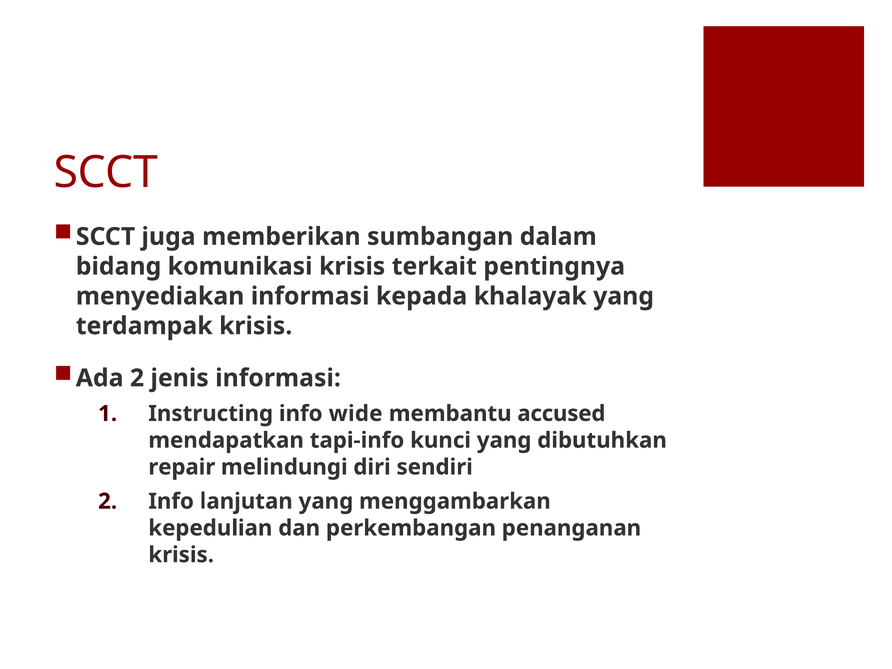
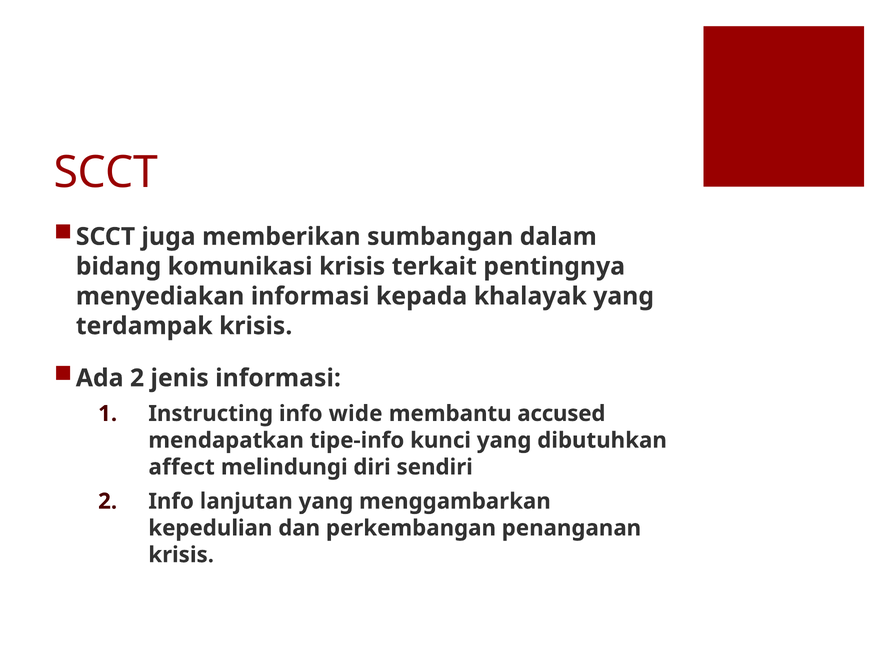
tapi-info: tapi-info -> tipe-info
repair: repair -> affect
